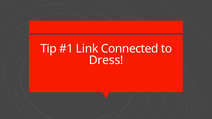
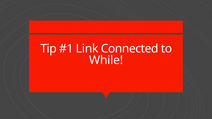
Dress: Dress -> While
